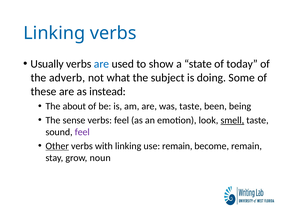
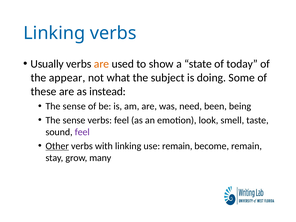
are at (102, 64) colour: blue -> orange
adverb: adverb -> appear
about at (74, 106): about -> sense
was taste: taste -> need
smell underline: present -> none
noun: noun -> many
